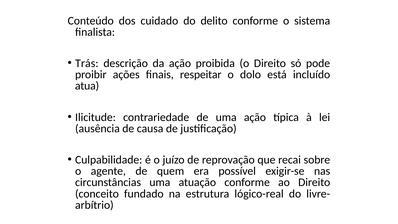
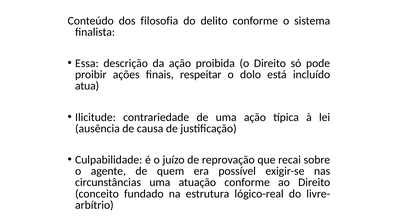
cuidado: cuidado -> filosofia
Trás: Trás -> Essa
